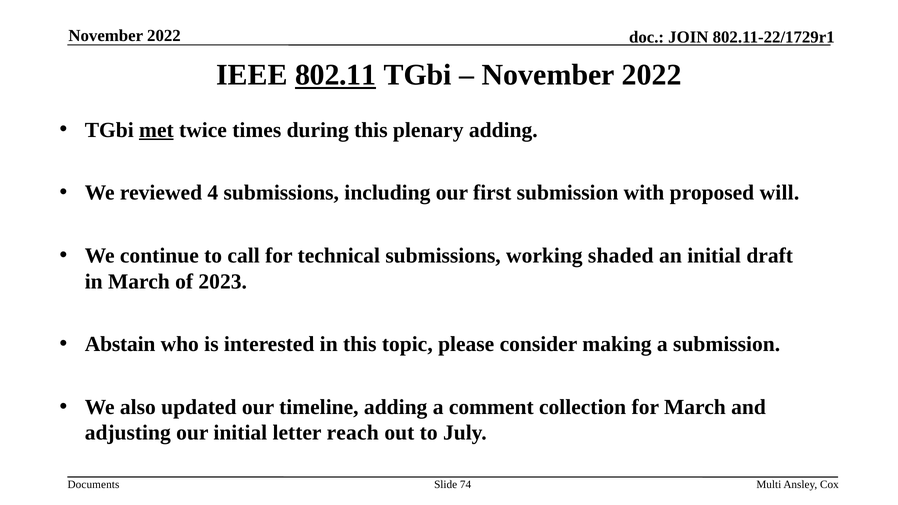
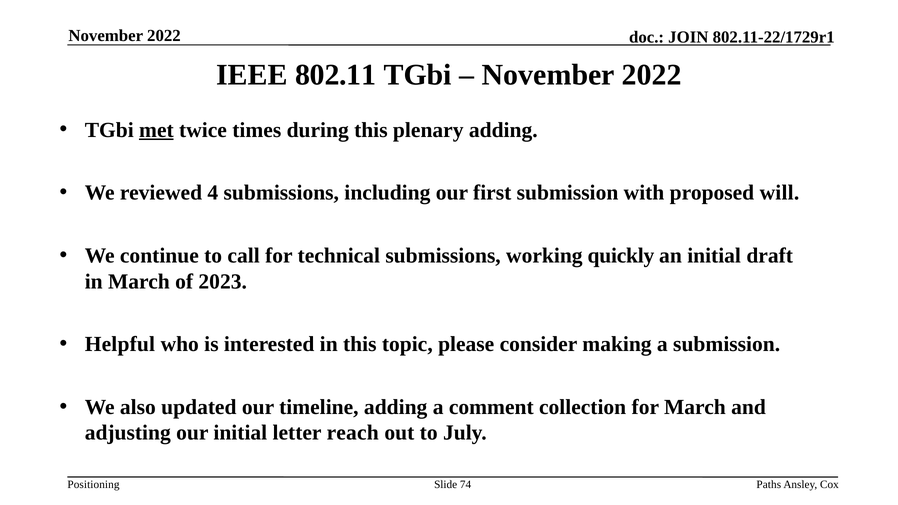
802.11 underline: present -> none
shaded: shaded -> quickly
Abstain: Abstain -> Helpful
Documents: Documents -> Positioning
Multi: Multi -> Paths
